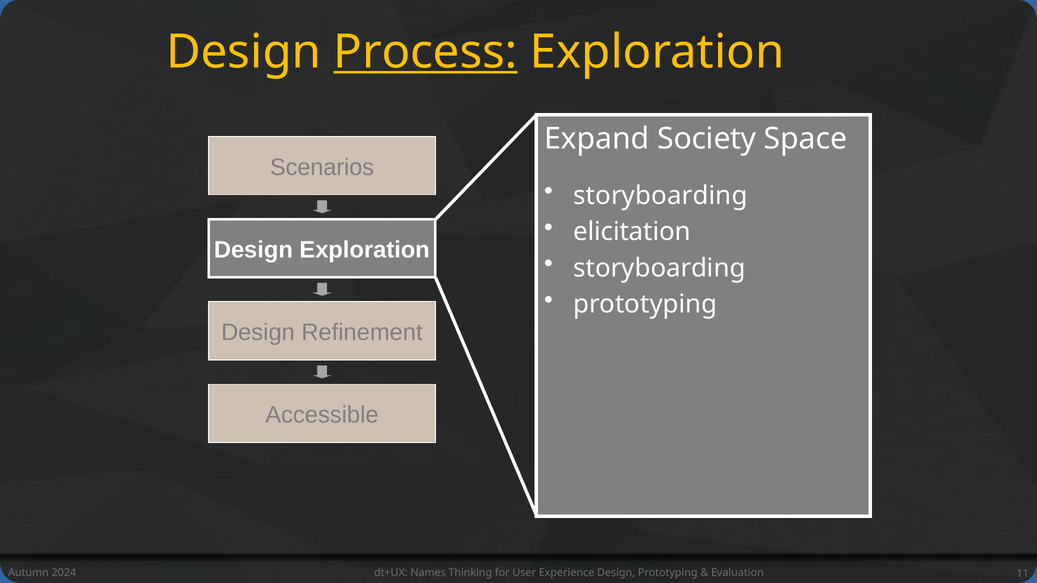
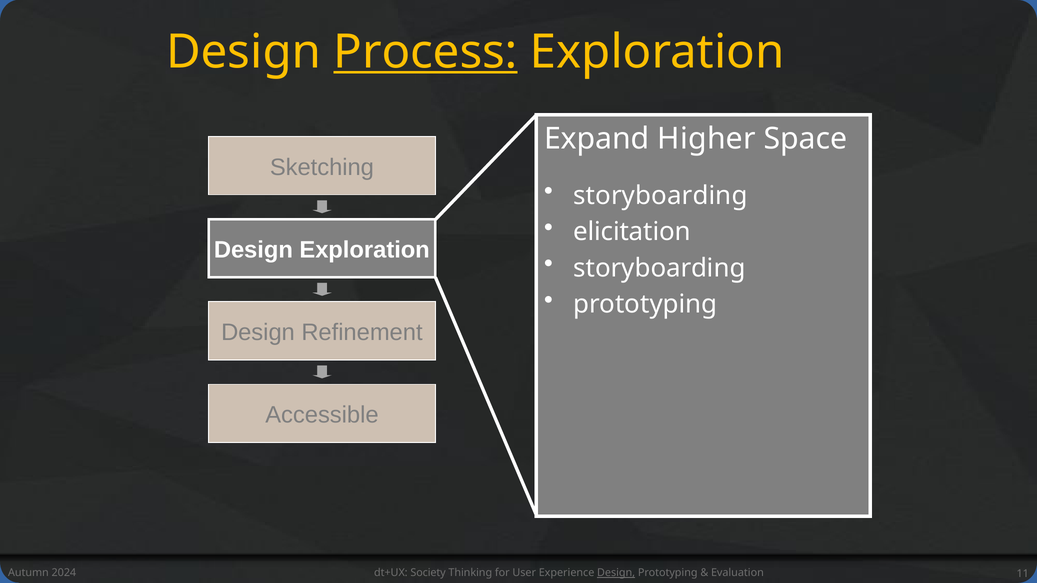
Society: Society -> Higher
Scenarios: Scenarios -> Sketching
Names: Names -> Society
Design at (616, 573) underline: none -> present
